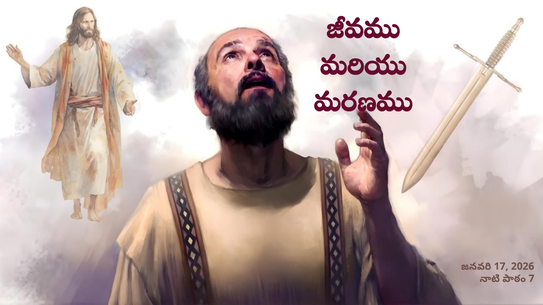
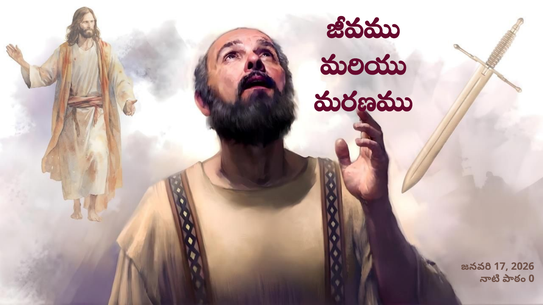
7: 7 -> 0
